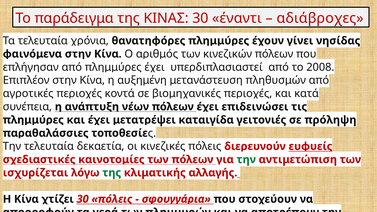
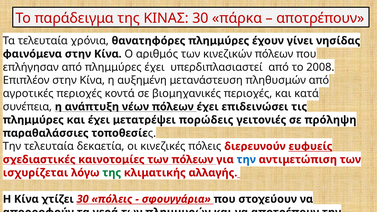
έναντι: έναντι -> πάρκα
αδιάβροχες at (320, 18): αδιάβροχες -> αποτρέπουν
καταιγίδα: καταιγίδα -> πορώδεις
την at (246, 160) colour: green -> blue
